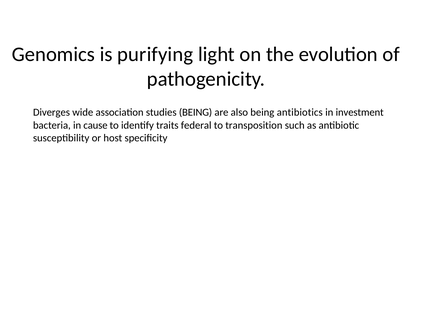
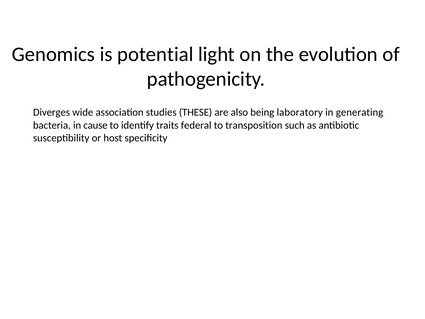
purifying: purifying -> potential
studies BEING: BEING -> THESE
antibiotics: antibiotics -> laboratory
investment: investment -> generating
